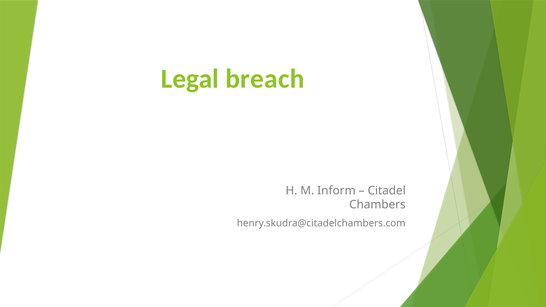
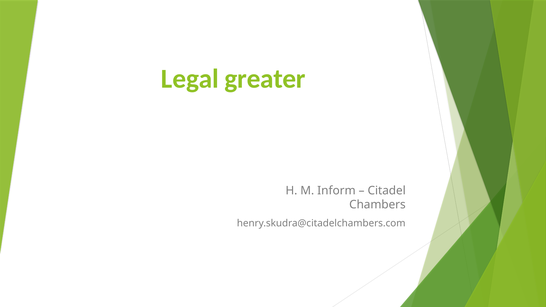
breach: breach -> greater
